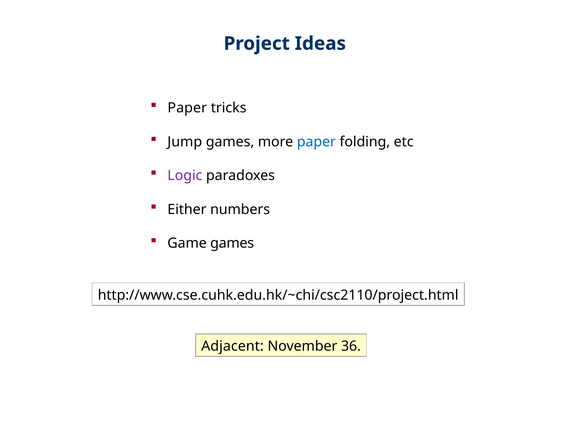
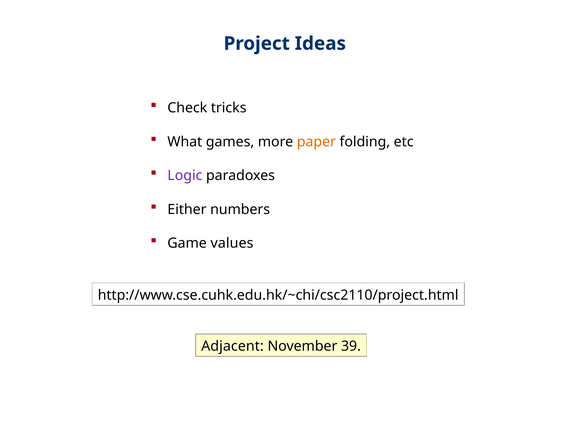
Paper at (187, 108): Paper -> Check
Jump: Jump -> What
paper at (316, 142) colour: blue -> orange
Game games: games -> values
36: 36 -> 39
